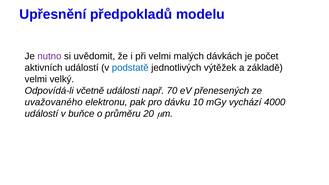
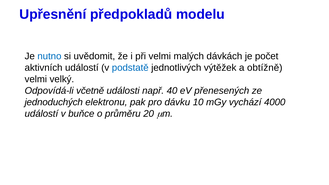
nutno colour: purple -> blue
základě: základě -> obtížně
70: 70 -> 40
uvažovaného: uvažovaného -> jednoduchých
